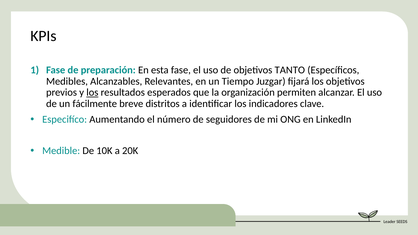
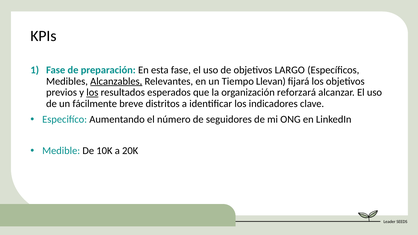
TANTO: TANTO -> LARGO
Alcanzables underline: none -> present
Juzgar: Juzgar -> Llevan
permiten: permiten -> reforzará
